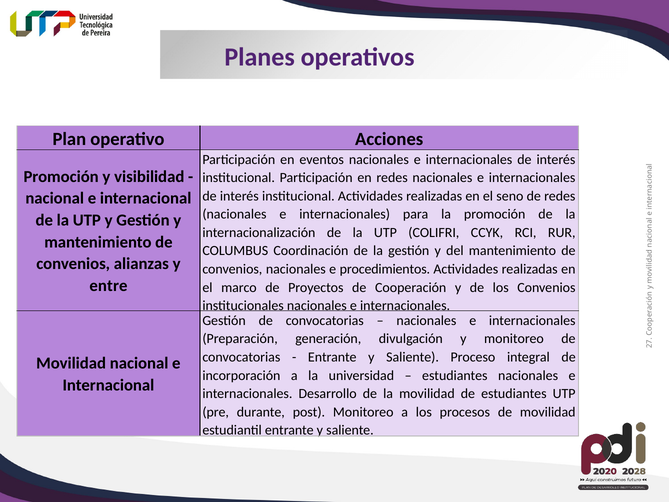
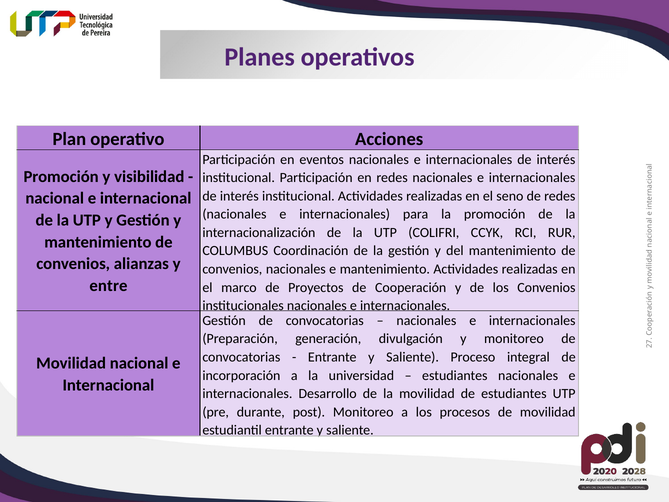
e procedimientos: procedimientos -> mantenimiento
